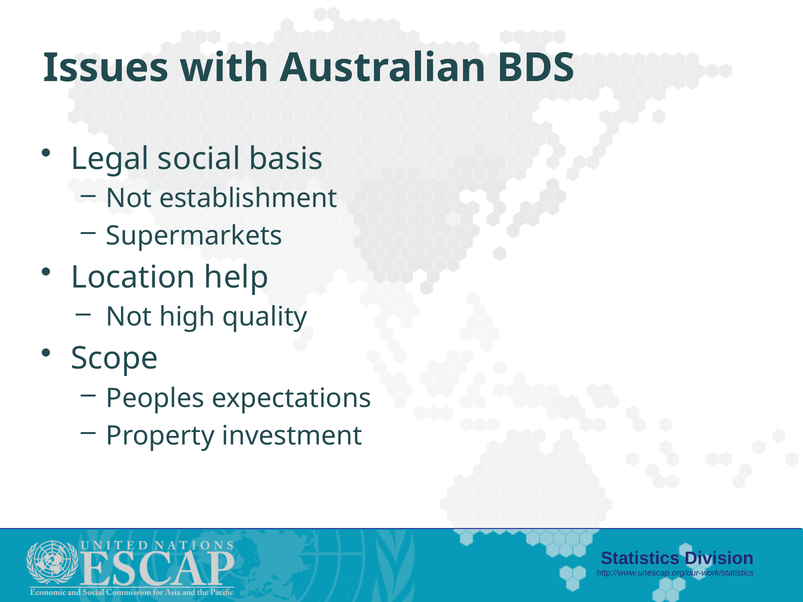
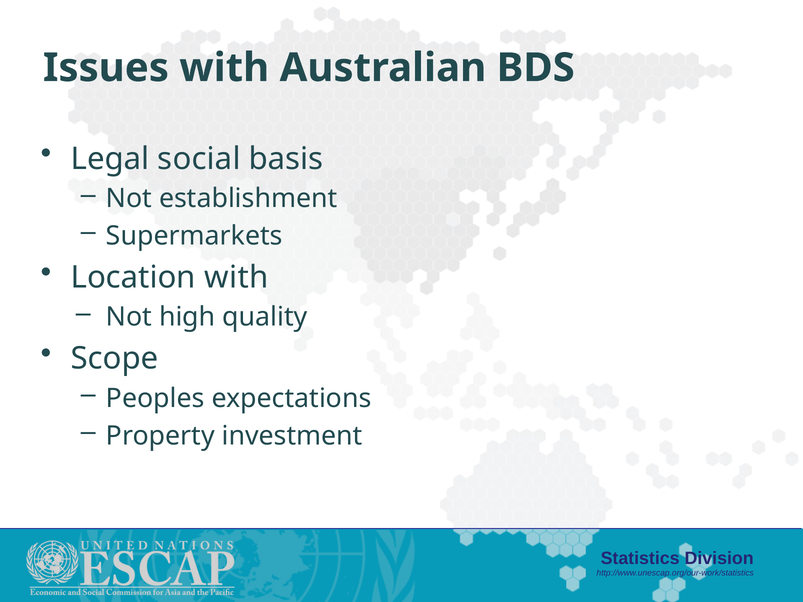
Location help: help -> with
